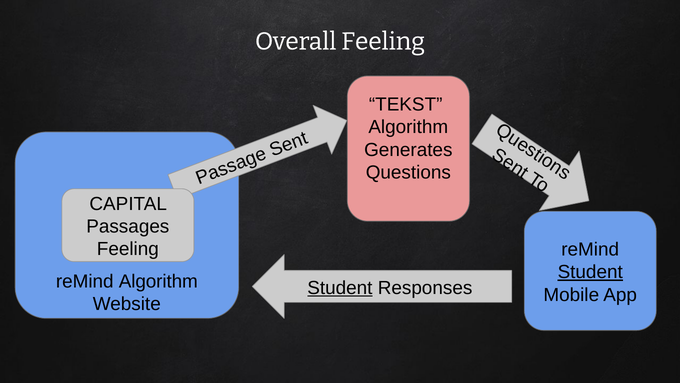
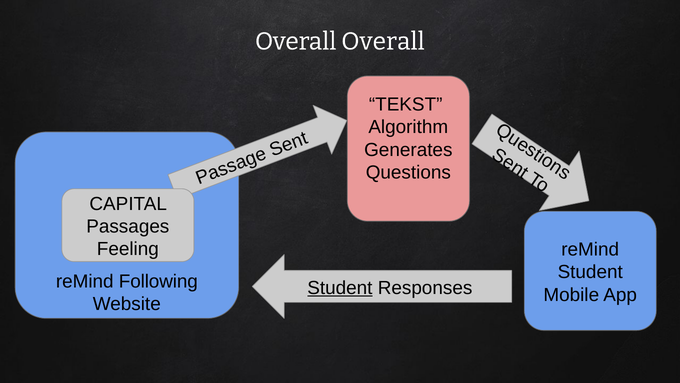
Overall Feeling: Feeling -> Overall
Student at (590, 272) underline: present -> none
reMind Algorithm: Algorithm -> Following
